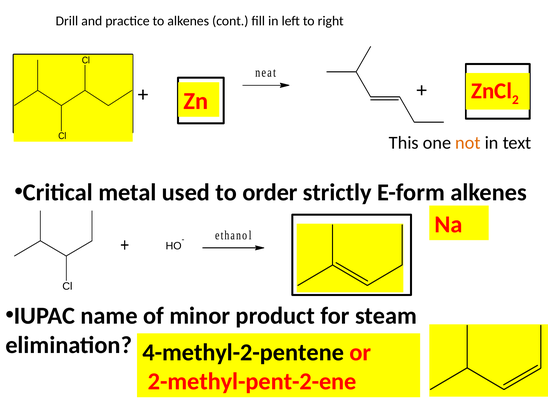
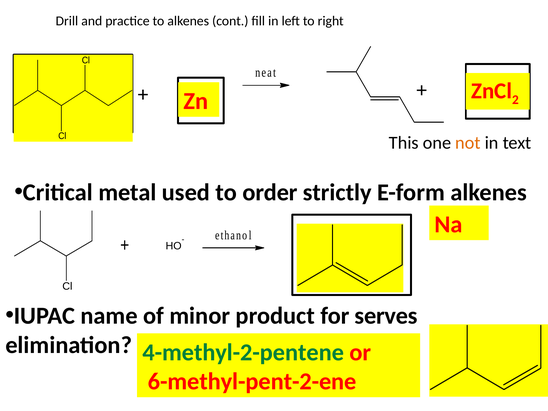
steam: steam -> serves
4-methyl-2-pentene colour: black -> green
2-methyl-pent-2-ene: 2-methyl-pent-2-ene -> 6-methyl-pent-2-ene
